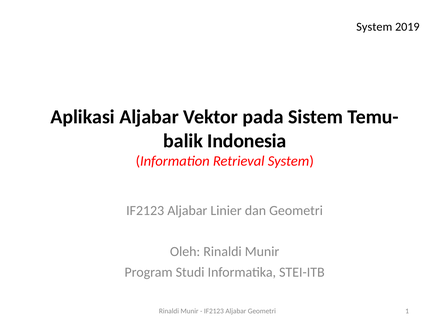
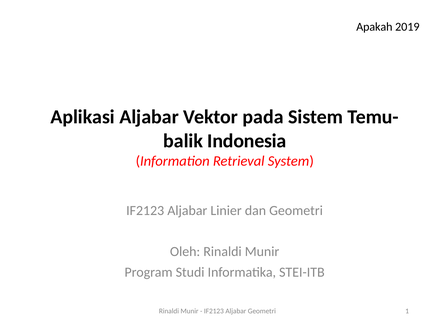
System at (374, 27): System -> Apakah
